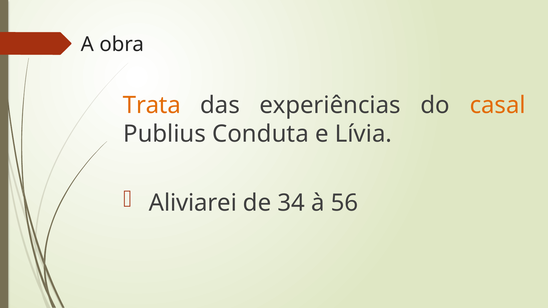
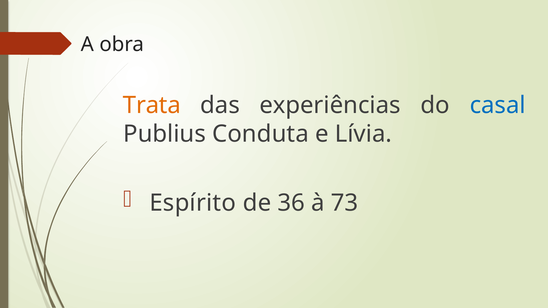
casal colour: orange -> blue
Aliviarei: Aliviarei -> Espírito
34: 34 -> 36
56: 56 -> 73
